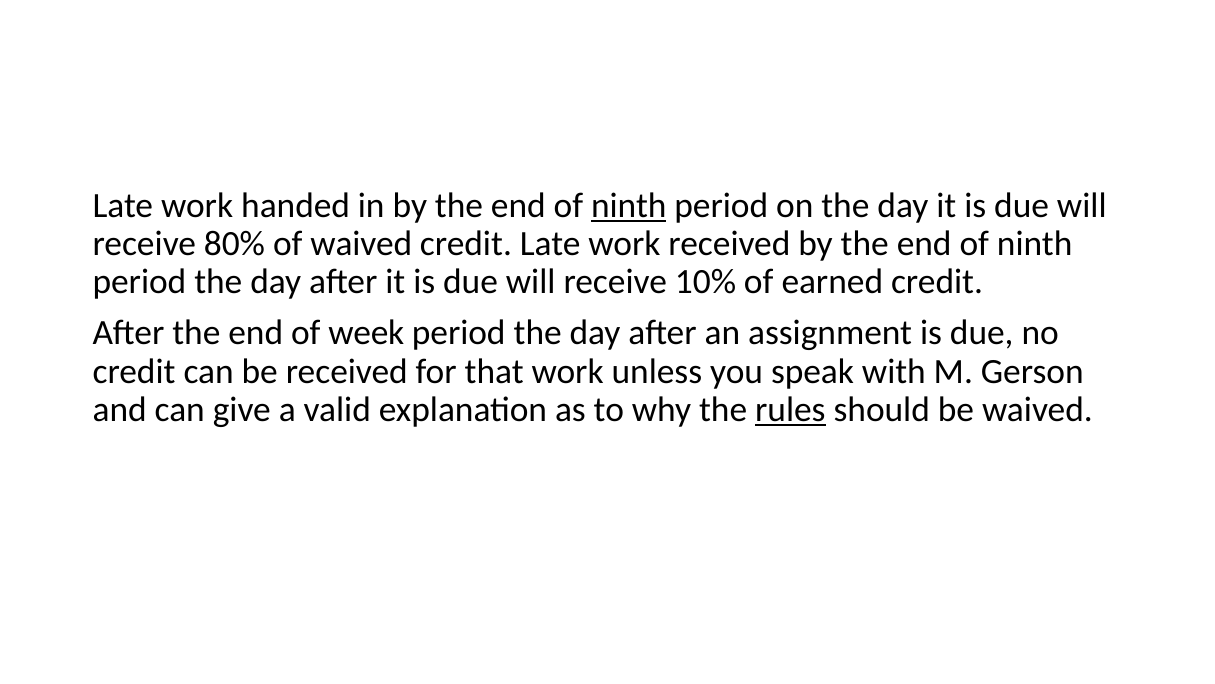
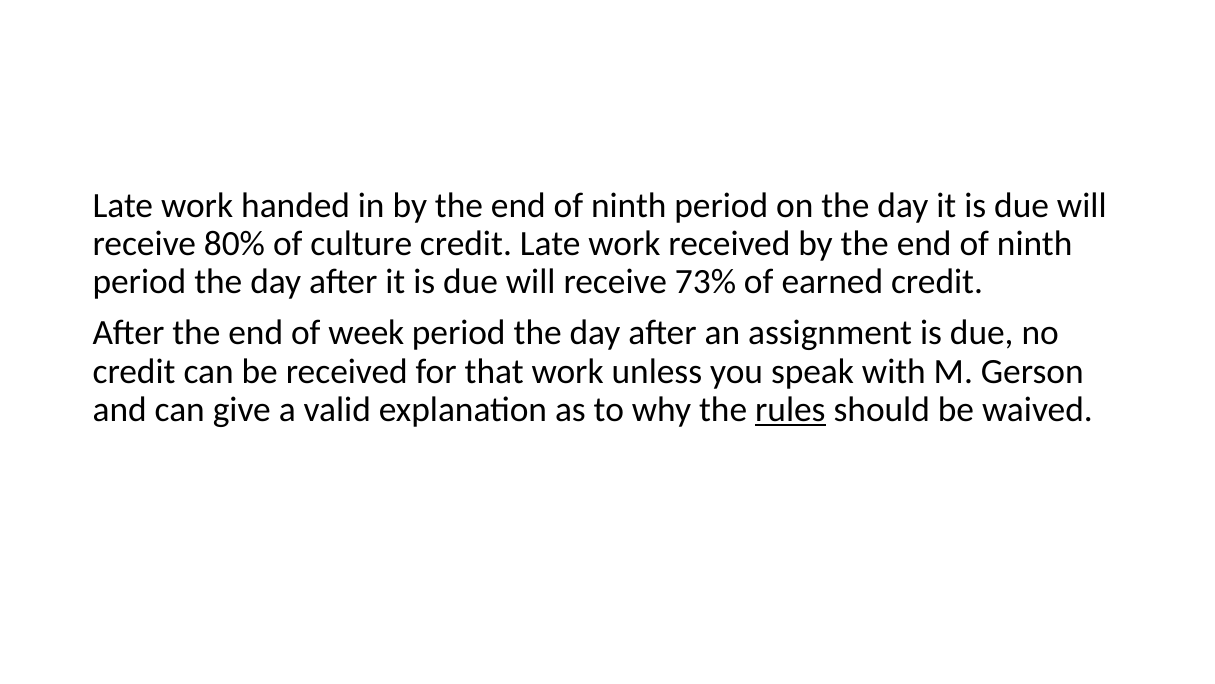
ninth at (629, 205) underline: present -> none
of waived: waived -> culture
10%: 10% -> 73%
